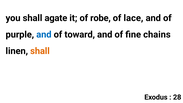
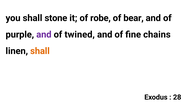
agate: agate -> stone
lace: lace -> bear
and at (44, 34) colour: blue -> purple
toward: toward -> twined
